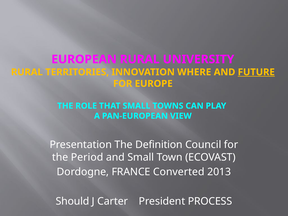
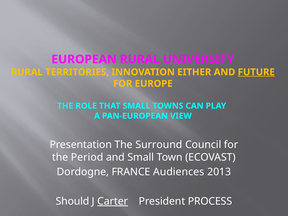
WHERE: WHERE -> EITHER
Definition: Definition -> Surround
Converted: Converted -> Audiences
Carter underline: none -> present
